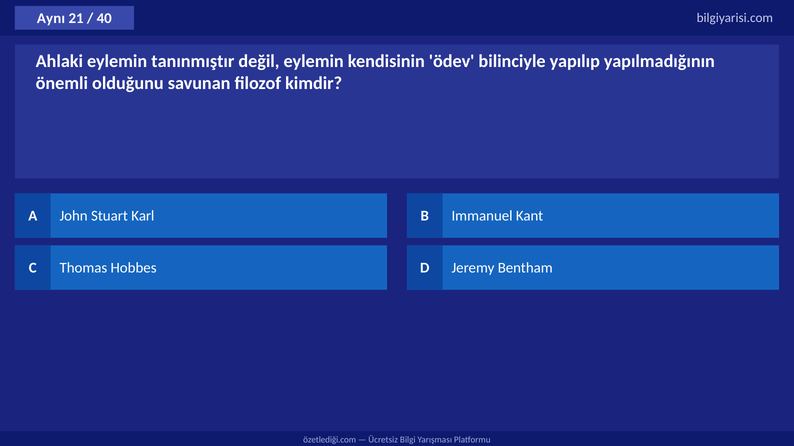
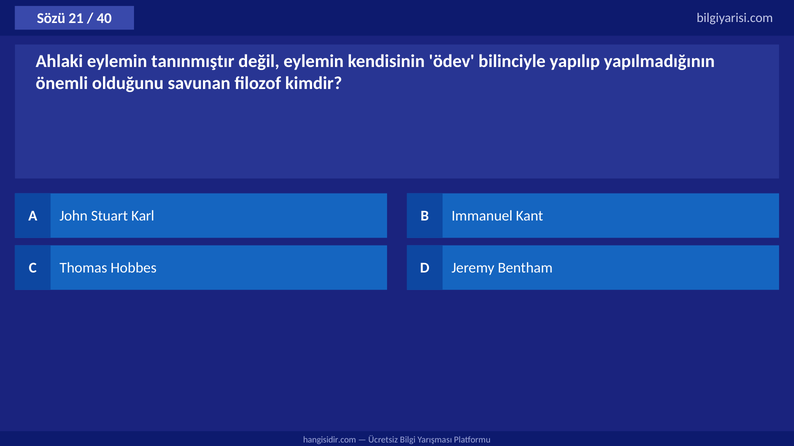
Aynı: Aynı -> Sözü
özetlediği.com: özetlediği.com -> hangisidir.com
